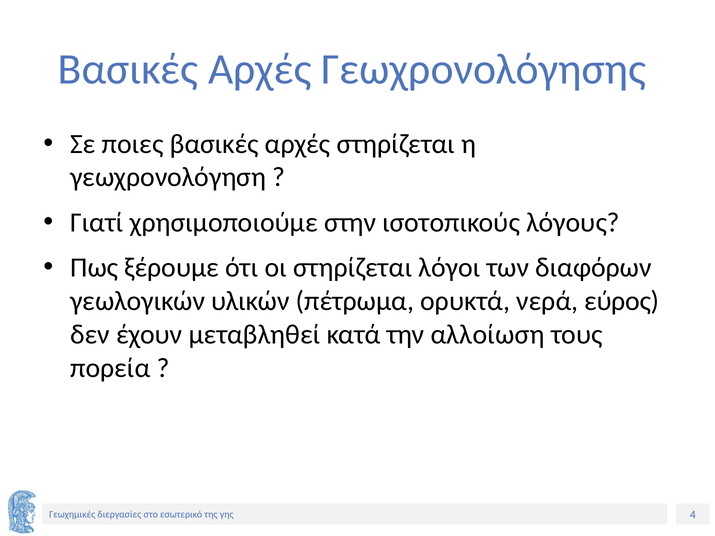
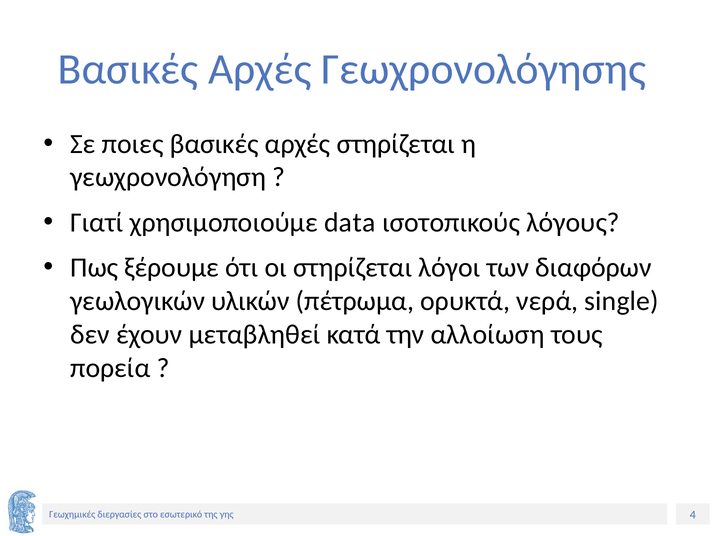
στην: στην -> data
εύρος: εύρος -> single
